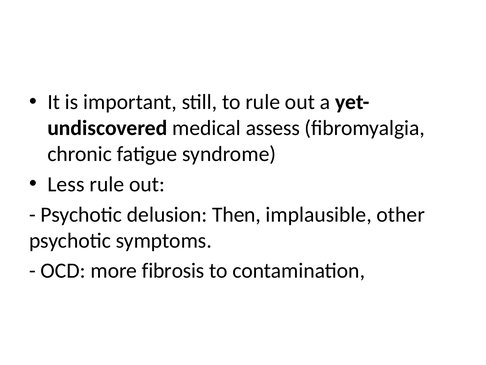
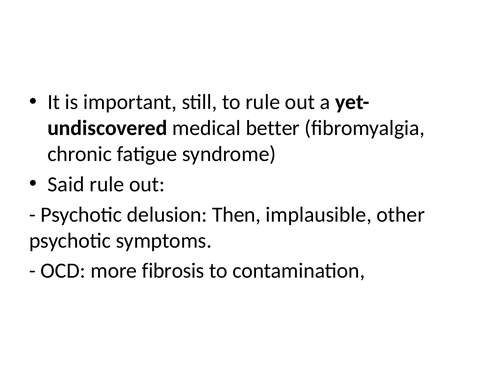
assess: assess -> better
Less: Less -> Said
